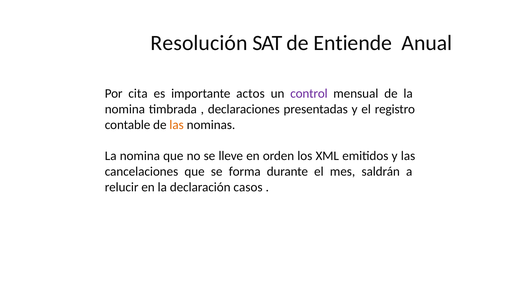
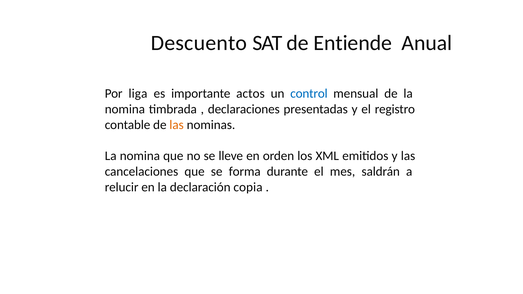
Resolución: Resolución -> Descuento
cita: cita -> liga
control colour: purple -> blue
casos: casos -> copia
